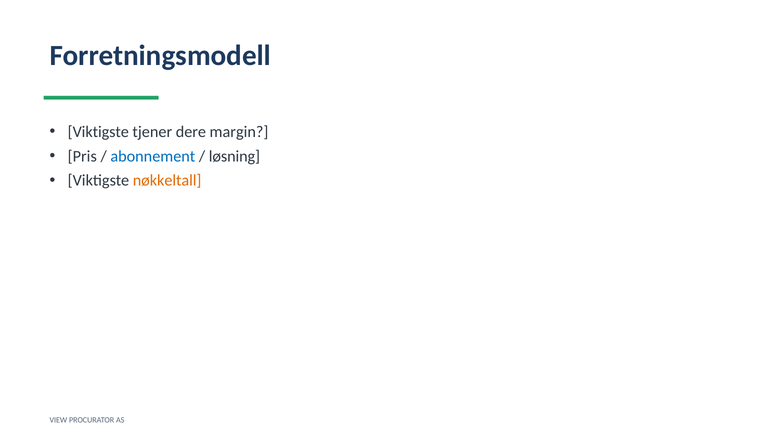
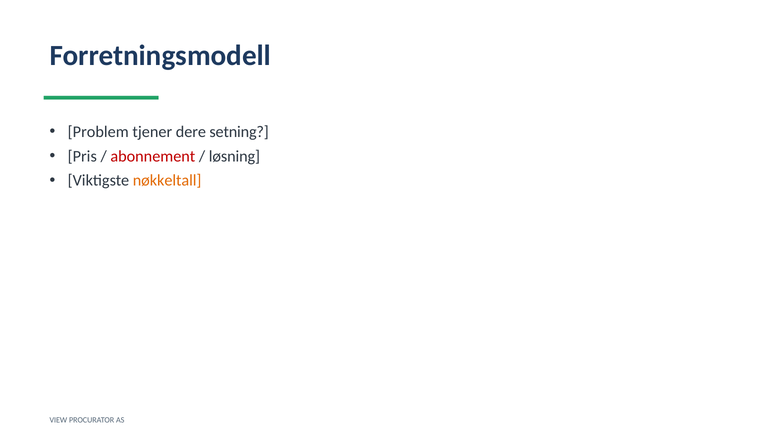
Viktigste at (98, 132): Viktigste -> Problem
margin: margin -> setning
abonnement colour: blue -> red
